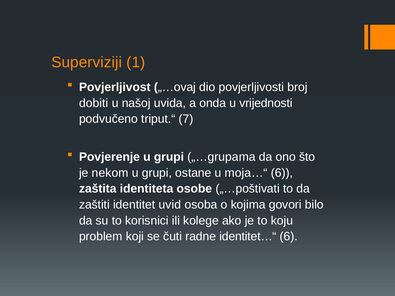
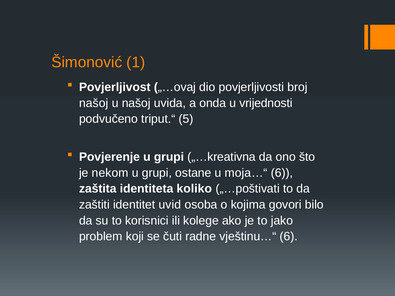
Superviziji: Superviziji -> Šimonović
dobiti at (94, 103): dobiti -> našoj
7: 7 -> 5
„…grupama: „…grupama -> „…kreativna
osobe: osobe -> koliko
koju: koju -> jako
identitet…“: identitet…“ -> vještinu…“
